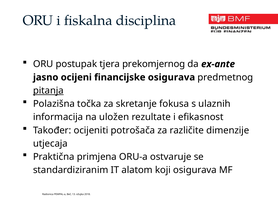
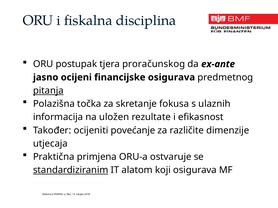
prekomjernog: prekomjernog -> proračunskog
potrošača: potrošača -> povećanje
standardiziranim underline: none -> present
